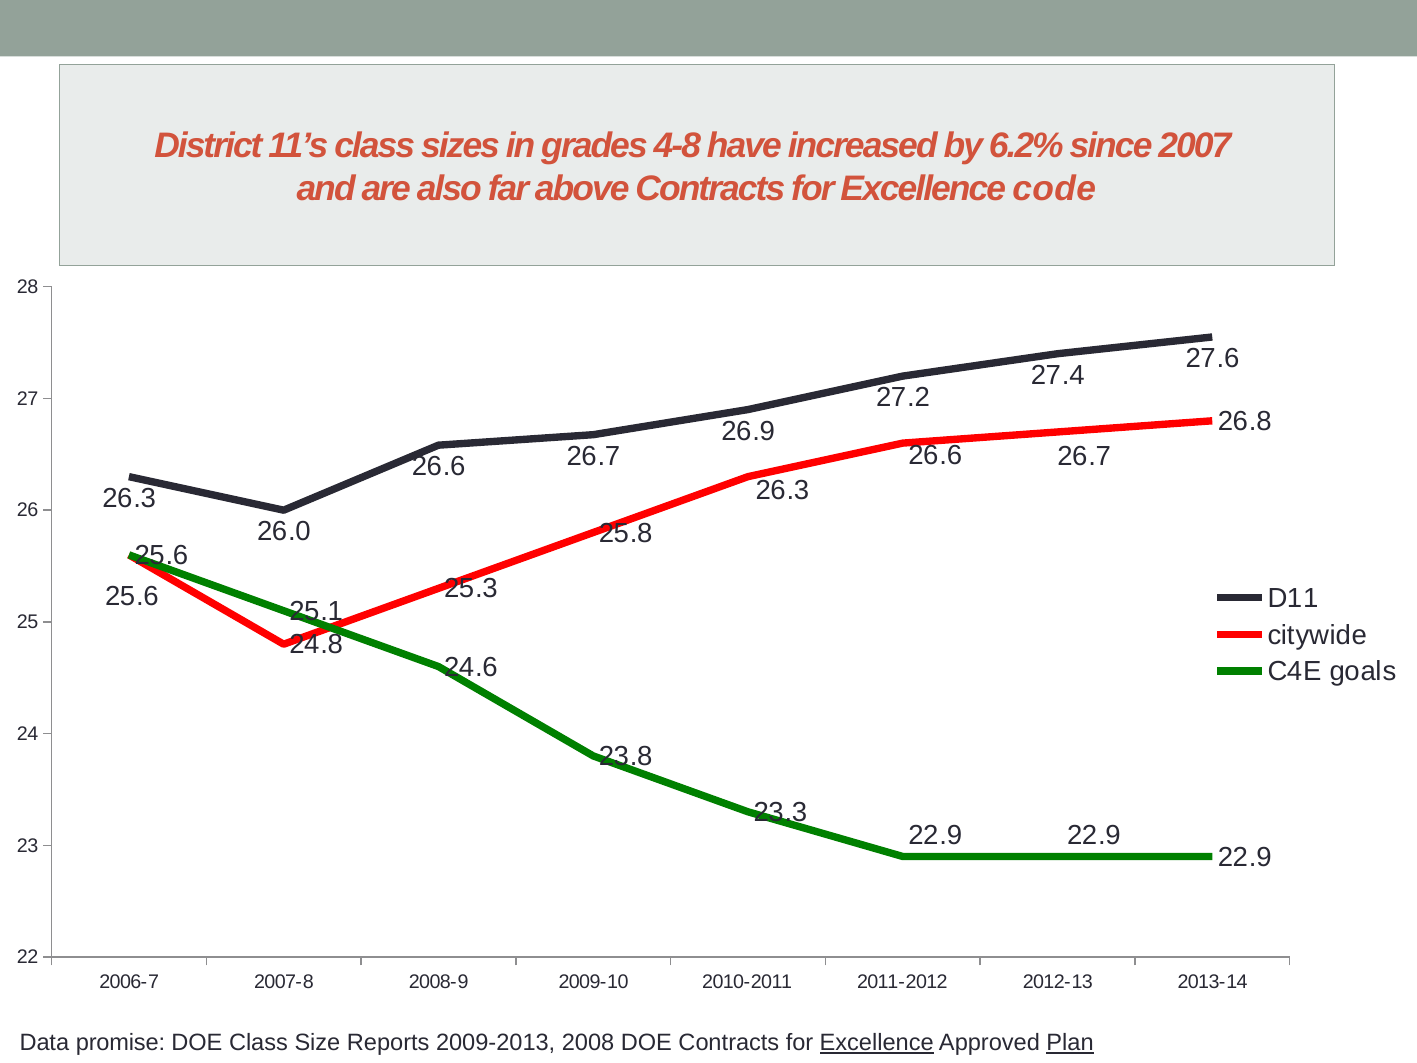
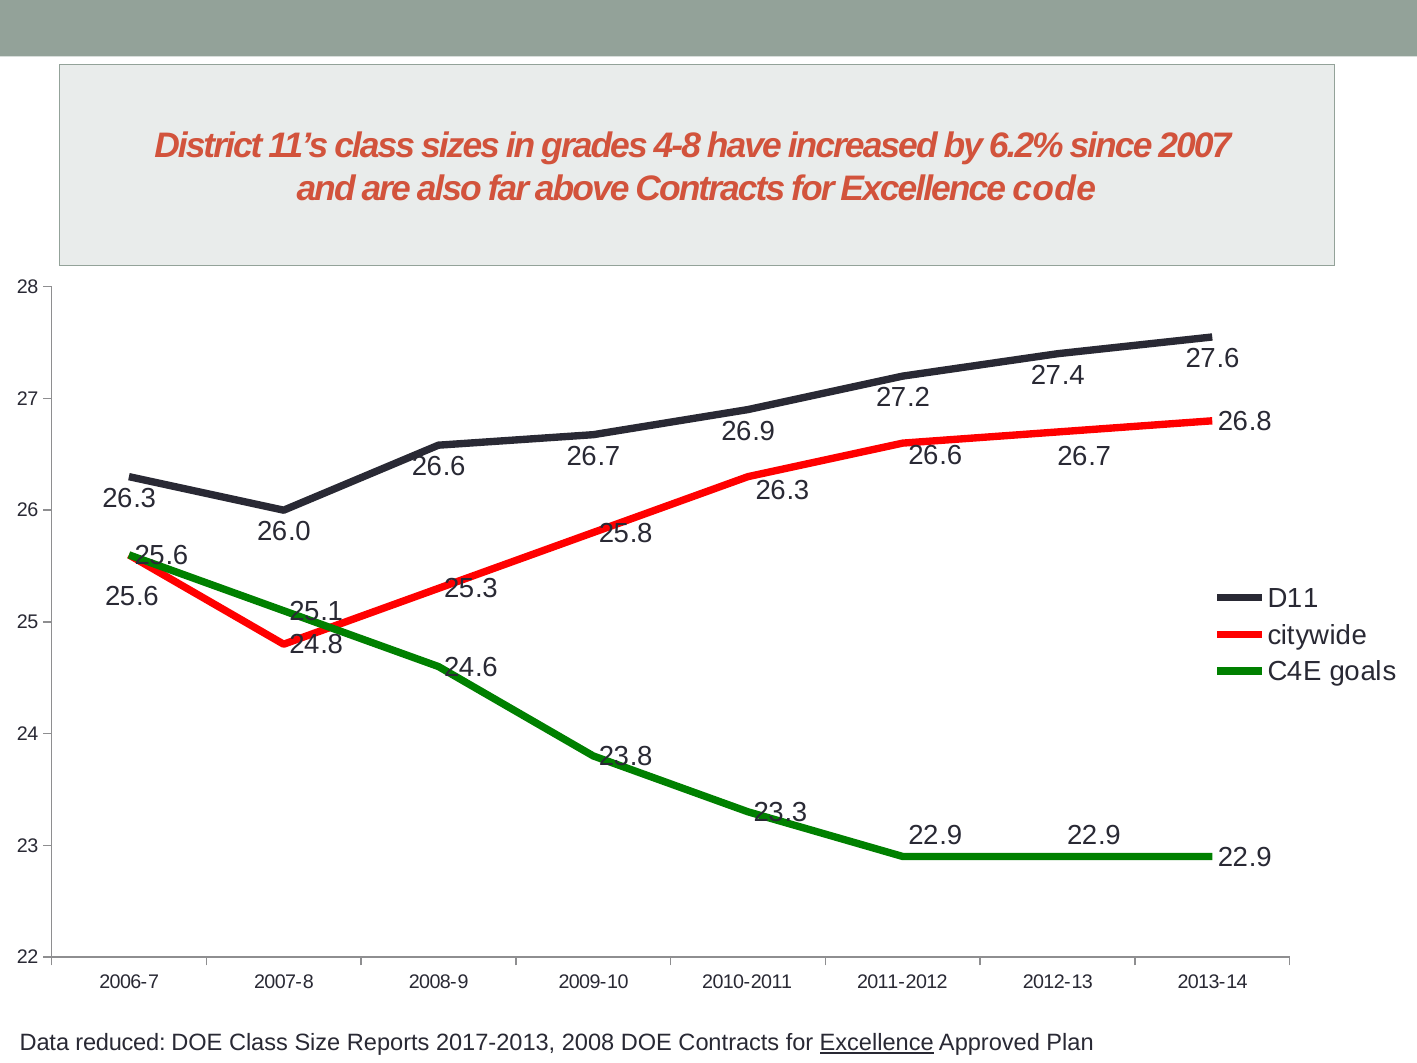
promise: promise -> reduced
2009-2013: 2009-2013 -> 2017-2013
Plan underline: present -> none
